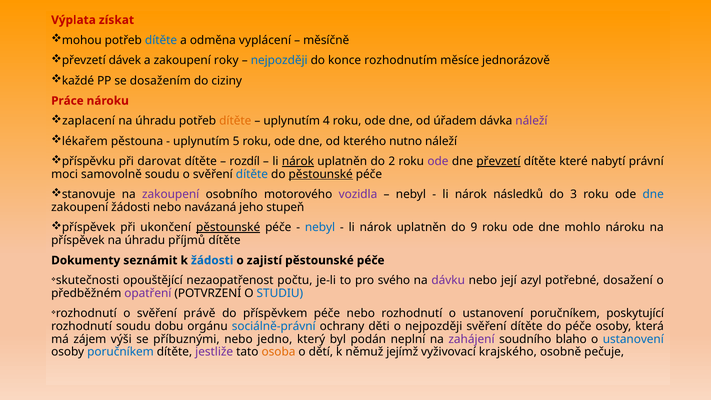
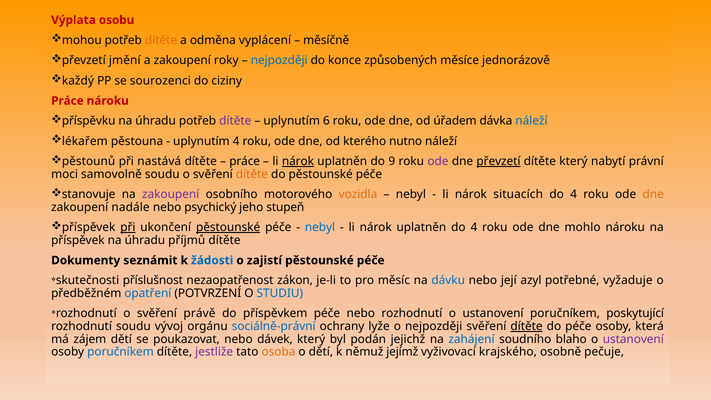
získat: získat -> osobu
dítěte at (161, 40) colour: blue -> orange
dávek: dávek -> jmění
rozhodnutím: rozhodnutím -> způsobených
každé: každé -> každý
dosažením: dosažením -> sourozenci
zaplacení: zaplacení -> příspěvku
dítěte at (235, 121) colour: orange -> purple
4: 4 -> 6
náleží at (531, 121) colour: purple -> blue
uplynutím 5: 5 -> 4
příspěvku: příspěvku -> pěstounů
darovat: darovat -> nastává
rozdíl at (245, 161): rozdíl -> práce
2: 2 -> 9
dítěte které: které -> který
dítěte at (252, 174) colour: blue -> orange
pěstounské at (321, 174) underline: present -> none
vozidla colour: purple -> orange
následků: následků -> situacích
3 at (574, 194): 3 -> 4
dne at (653, 194) colour: blue -> orange
zakoupení žádosti: žádosti -> nadále
navázaná: navázaná -> psychický
při at (128, 227) underline: none -> present
uplatněn do 9: 9 -> 4
opouštějící: opouštějící -> příslušnost
počtu: počtu -> zákon
svého: svého -> měsíc
dávku colour: purple -> blue
dosažení: dosažení -> vyžaduje
opatření colour: purple -> blue
dobu: dobu -> vývoj
děti: děti -> lyže
dítěte at (527, 326) underline: none -> present
zájem výši: výši -> dětí
příbuznými: příbuznými -> poukazovat
jedno: jedno -> dávek
neplní: neplní -> jejichž
zahájení colour: purple -> blue
ustanovení at (633, 339) colour: blue -> purple
